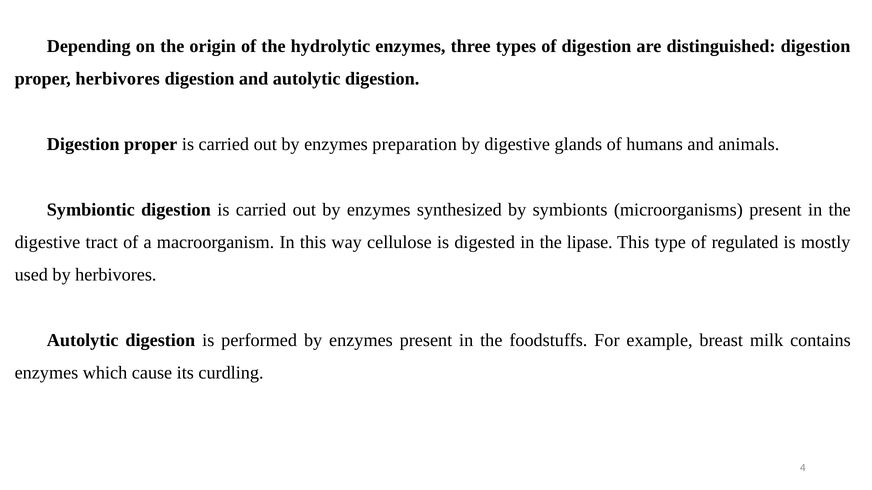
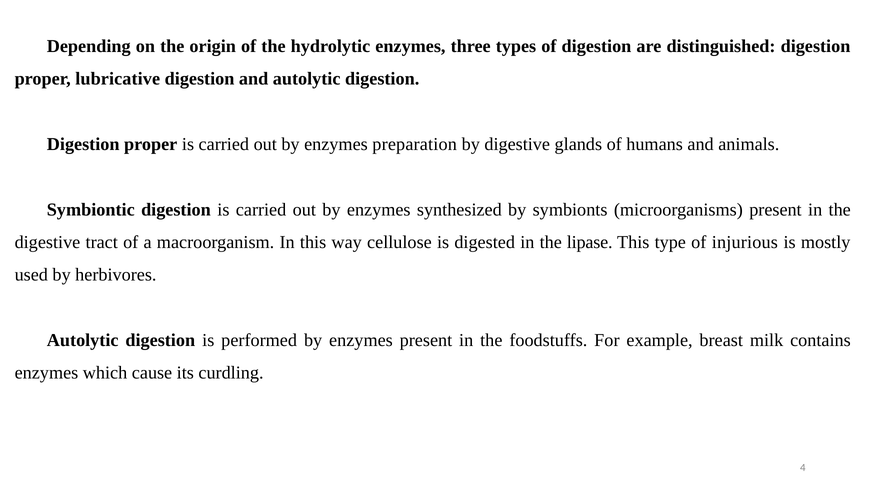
proper herbivores: herbivores -> lubricative
regulated: regulated -> injurious
